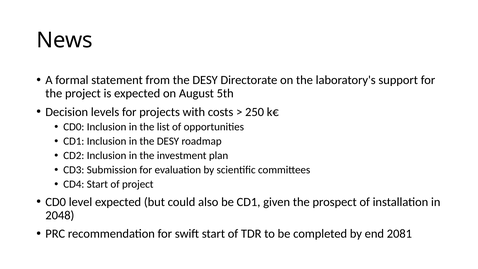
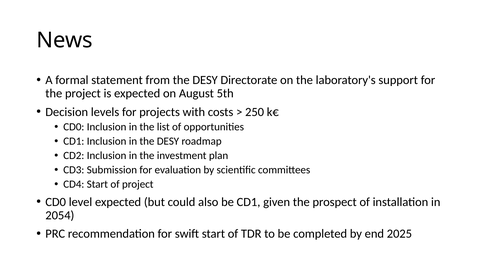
2048: 2048 -> 2054
2081: 2081 -> 2025
